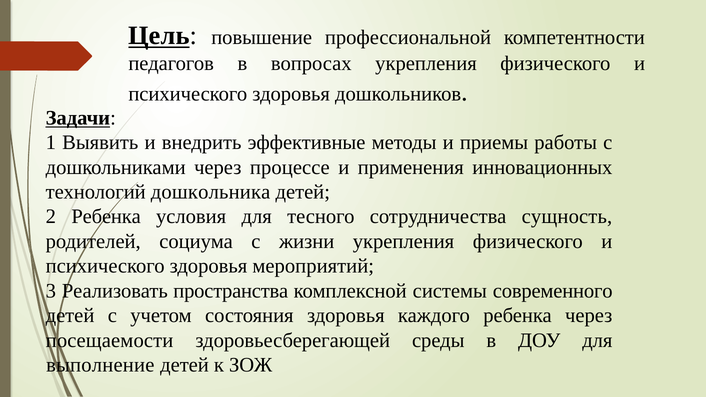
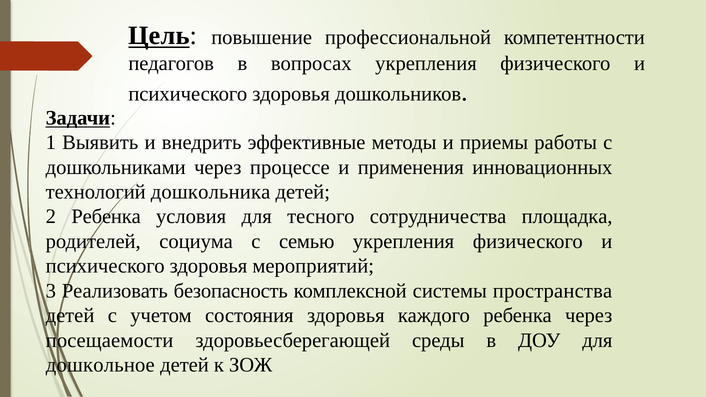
сущность: сущность -> площадка
жизни: жизни -> семью
пространства: пространства -> безопасность
современного: современного -> пространства
выполнение: выполнение -> дошкольное
